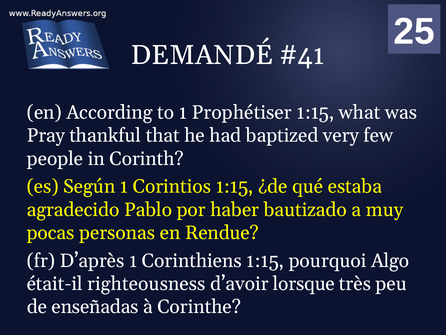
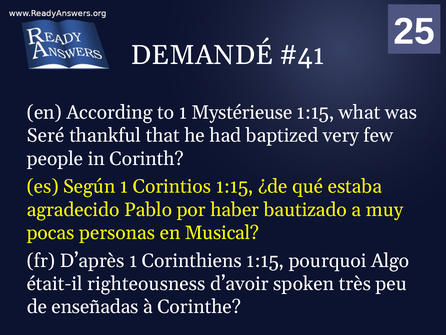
Prophétiser: Prophétiser -> Mystérieuse
Pray: Pray -> Seré
Rendue: Rendue -> Musical
lorsque: lorsque -> spoken
